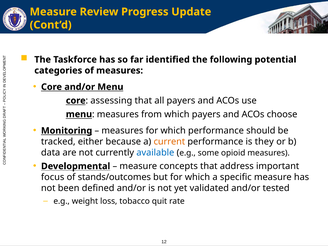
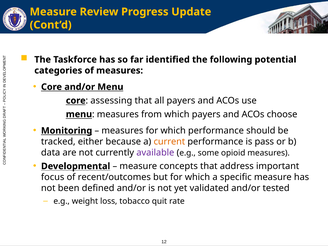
they: they -> pass
available colour: blue -> purple
stands/outcomes: stands/outcomes -> recent/outcomes
